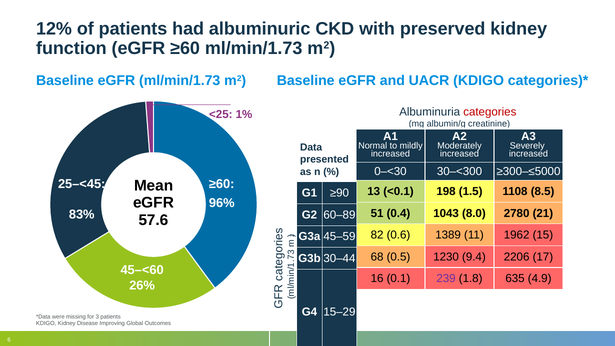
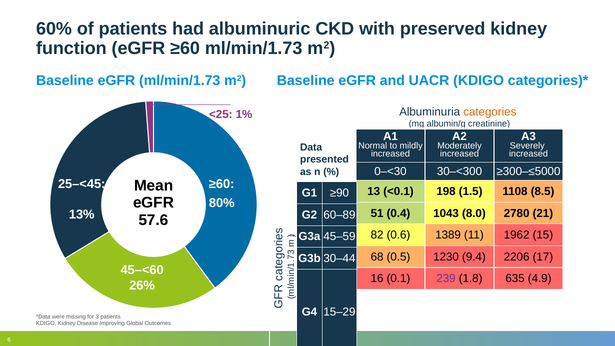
12%: 12% -> 60%
categories colour: red -> orange
96%: 96% -> 80%
83%: 83% -> 13%
